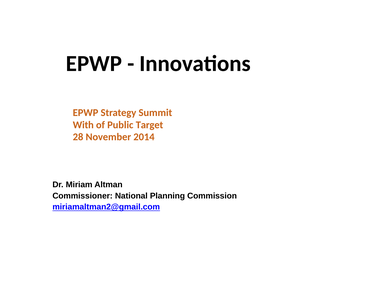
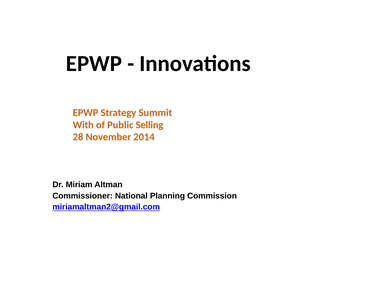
Target: Target -> Selling
